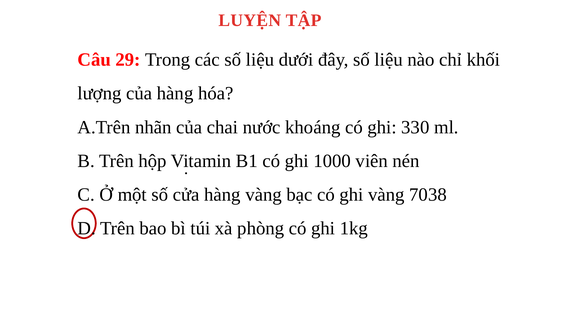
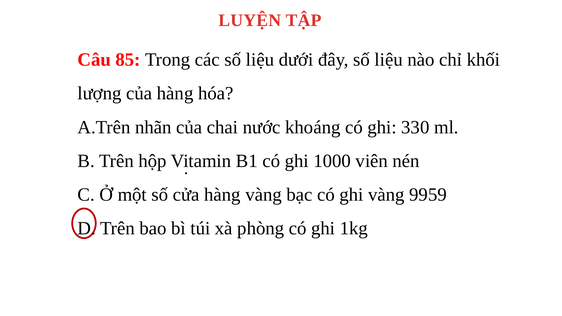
29: 29 -> 85
7038: 7038 -> 9959
